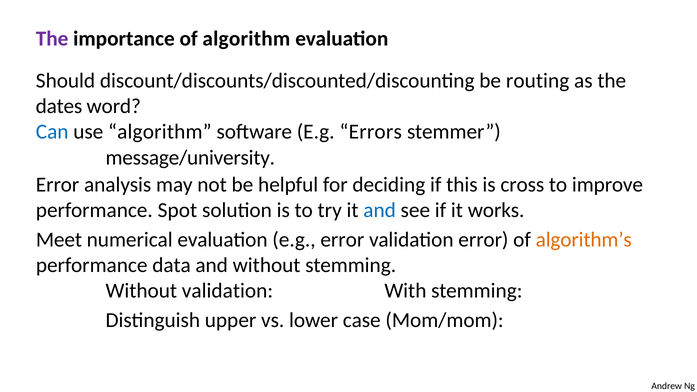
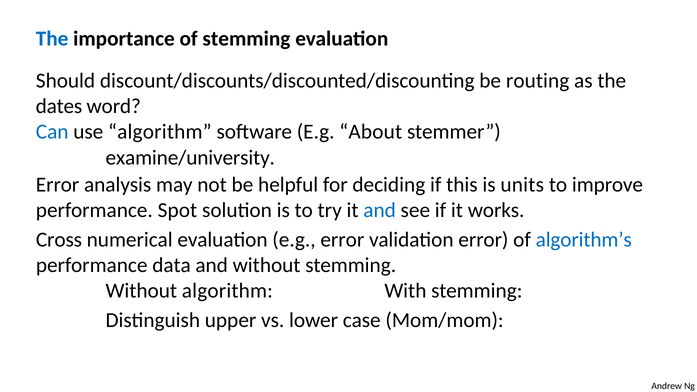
The at (52, 39) colour: purple -> blue
of algorithm: algorithm -> stemming
Errors: Errors -> About
message/university: message/university -> examine/university
cross: cross -> units
Meet: Meet -> Cross
algorithm’s colour: orange -> blue
Without validation: validation -> algorithm
